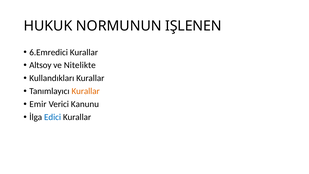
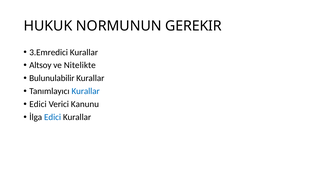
IŞLENEN: IŞLENEN -> GEREKIR
6.Emredici: 6.Emredici -> 3.Emredici
Kullandıkları: Kullandıkları -> Bulunulabilir
Kurallar at (86, 91) colour: orange -> blue
Emir at (38, 104): Emir -> Edici
